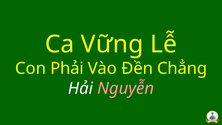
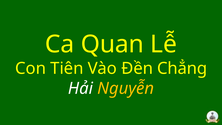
Vững: Vững -> Quan
Phải: Phải -> Tiên
Nguyễn colour: pink -> yellow
